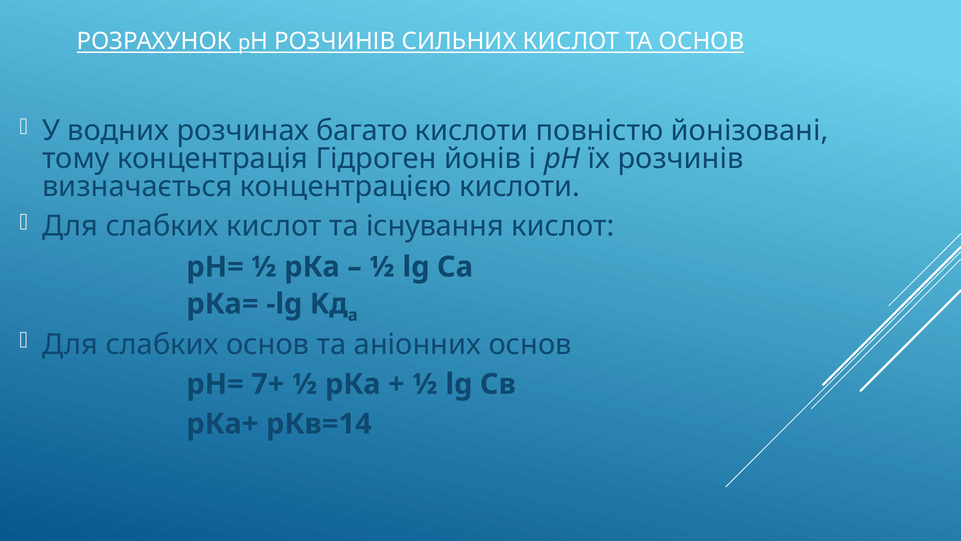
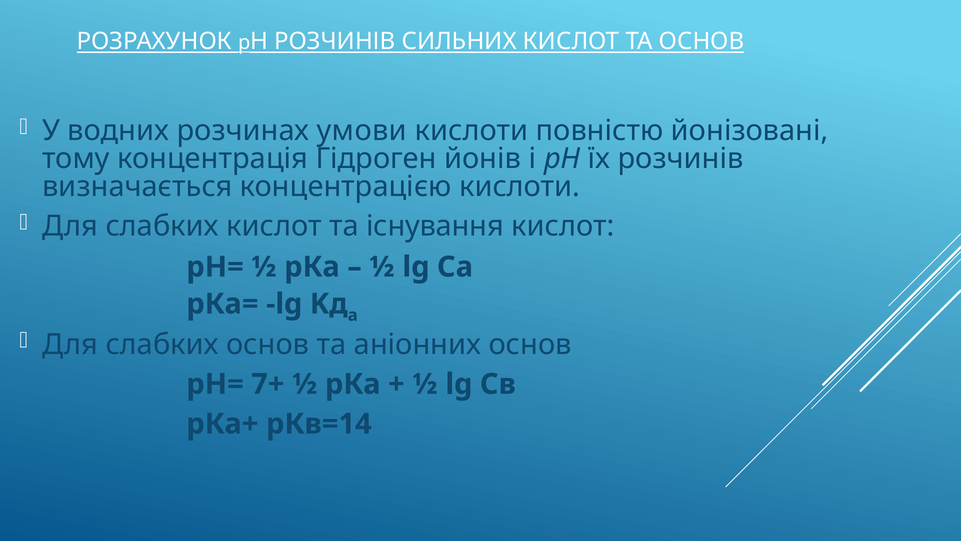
багато: багато -> умови
